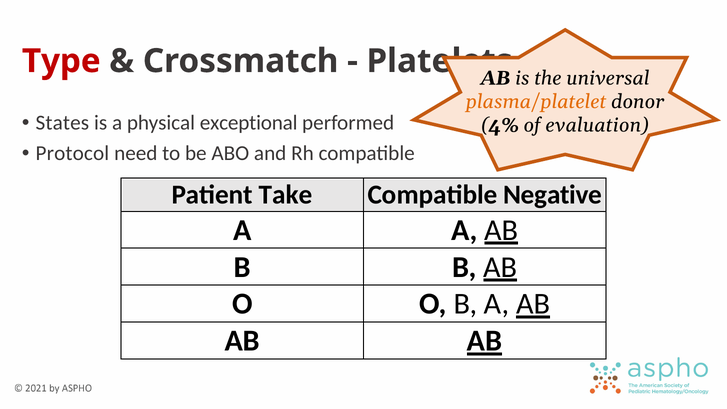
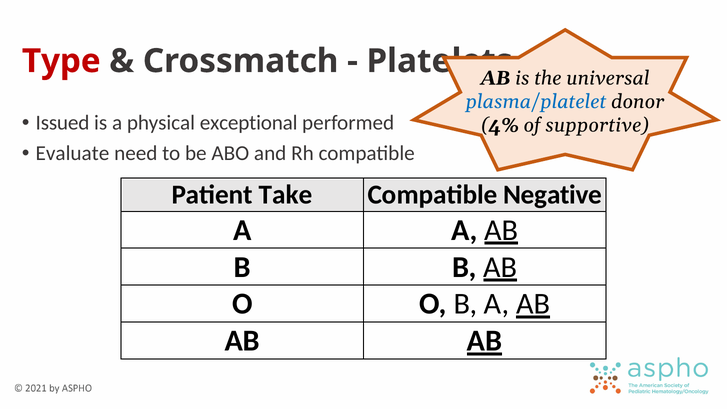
plasma/platelet colour: orange -> blue
States: States -> Issued
evaluation: evaluation -> supportive
Protocol: Protocol -> Evaluate
